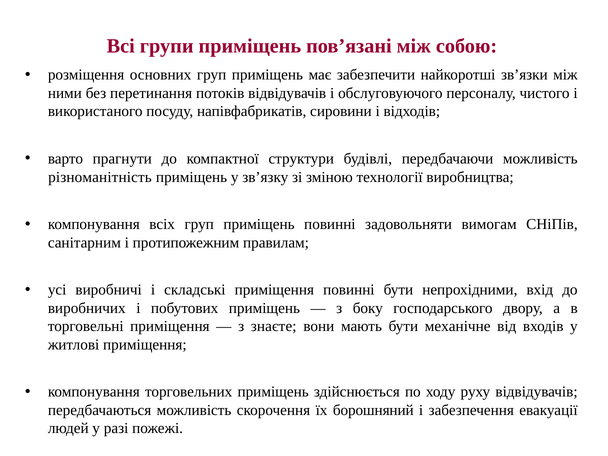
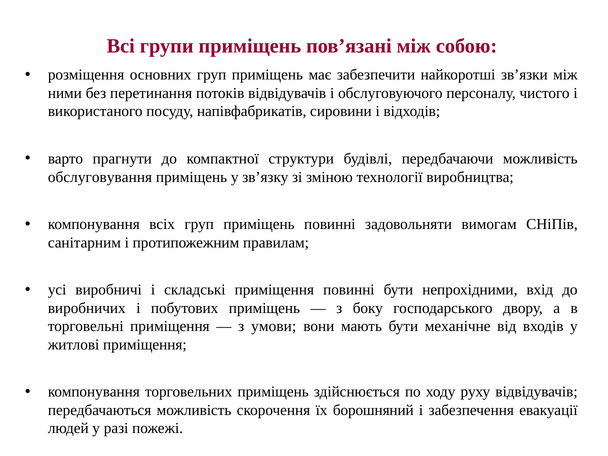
різноманітність: різноманітність -> обслуговування
знаєте: знаєте -> умови
